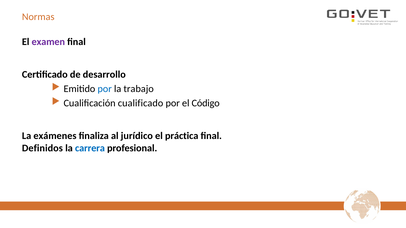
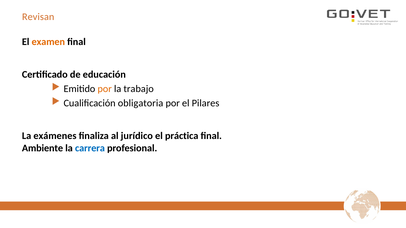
Normas: Normas -> Revisan
examen colour: purple -> orange
desarrollo: desarrollo -> educación
por at (105, 89) colour: blue -> orange
cualificado: cualificado -> obligatoria
Código: Código -> Pilares
Definidos: Definidos -> Ambiente
